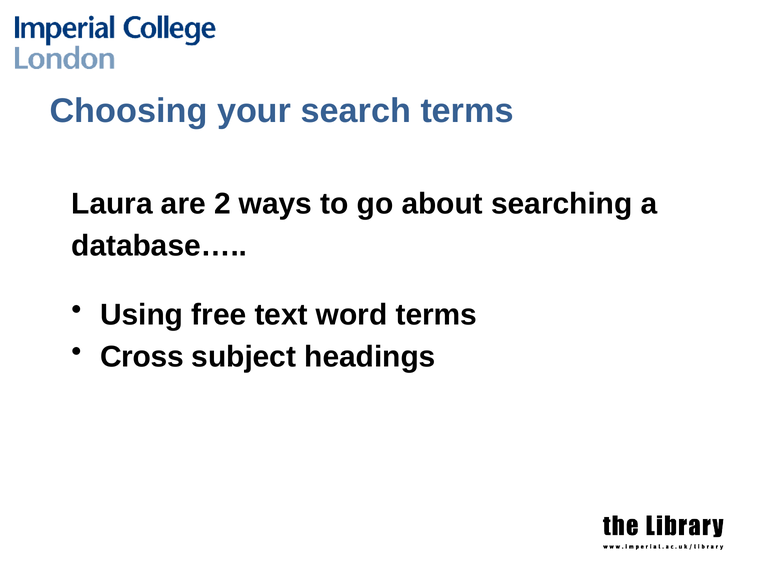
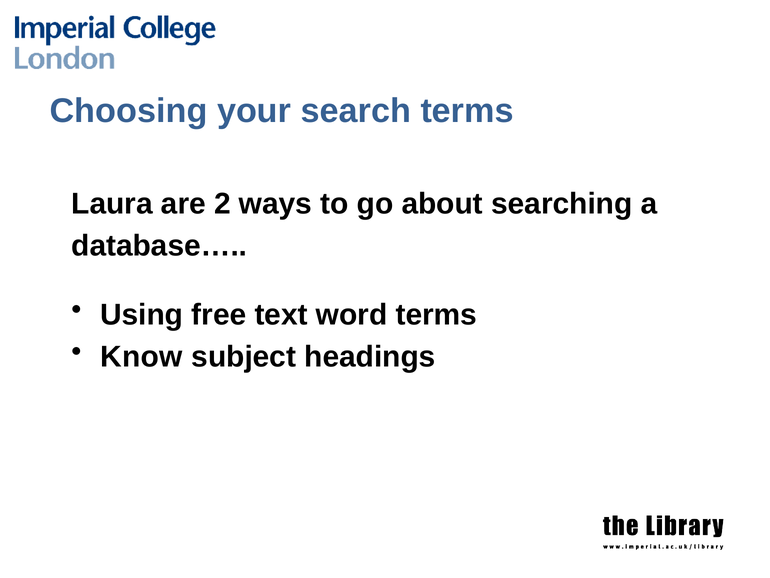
Cross: Cross -> Know
